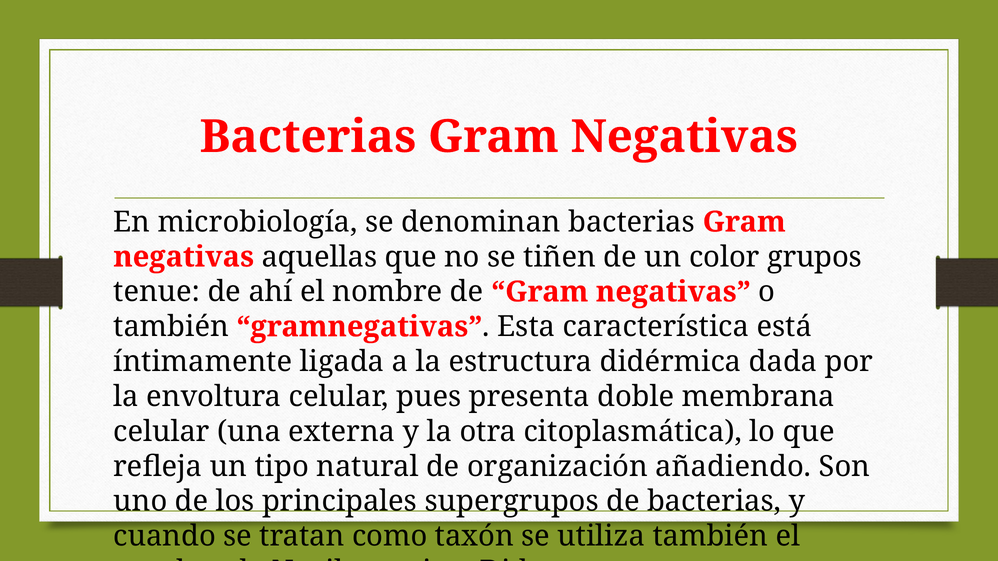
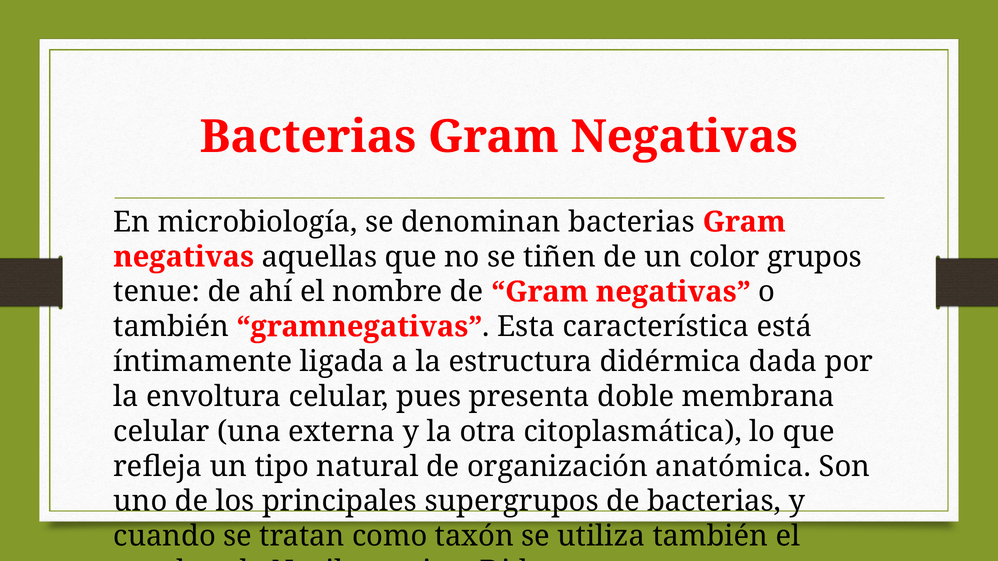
añadiendo: añadiendo -> anatómica
